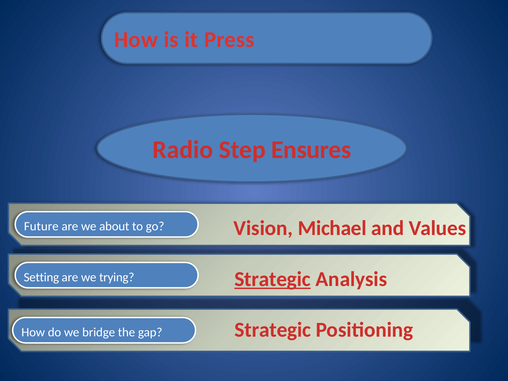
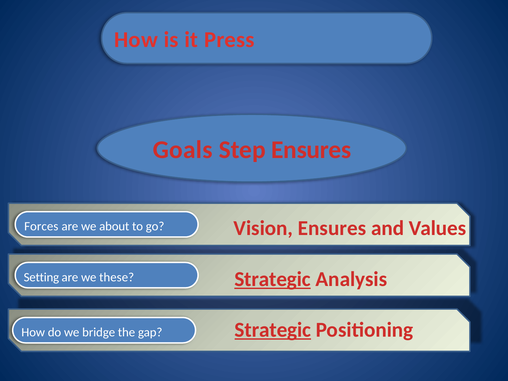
Radio: Radio -> Goals
Vision Michael: Michael -> Ensures
Future: Future -> Forces
trying: trying -> these
Strategic at (273, 330) underline: none -> present
